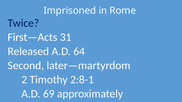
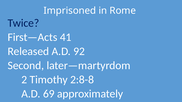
31: 31 -> 41
64: 64 -> 92
2:8-1: 2:8-1 -> 2:8-8
